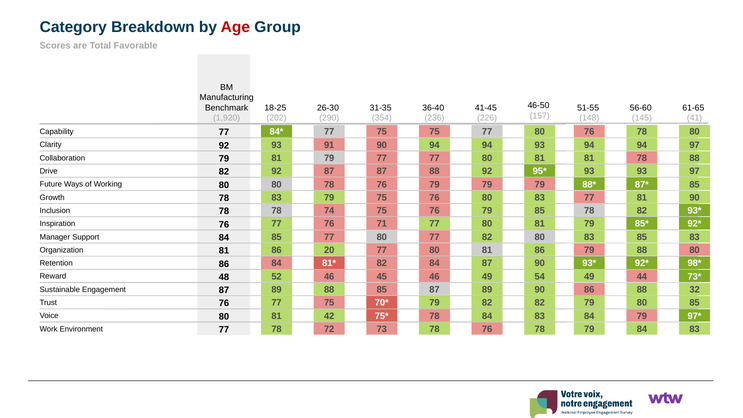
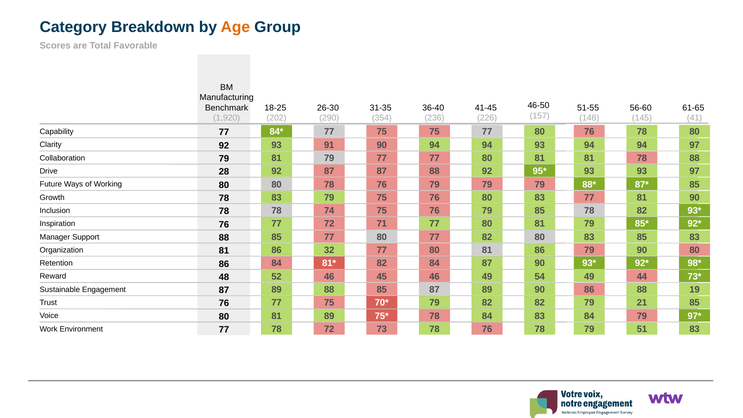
Age colour: red -> orange
Drive 82: 82 -> 28
77 76: 76 -> 72
Support 84: 84 -> 88
79 88: 88 -> 90
20: 20 -> 32
32: 32 -> 19
79 80: 80 -> 21
81 42: 42 -> 89
79 84: 84 -> 51
